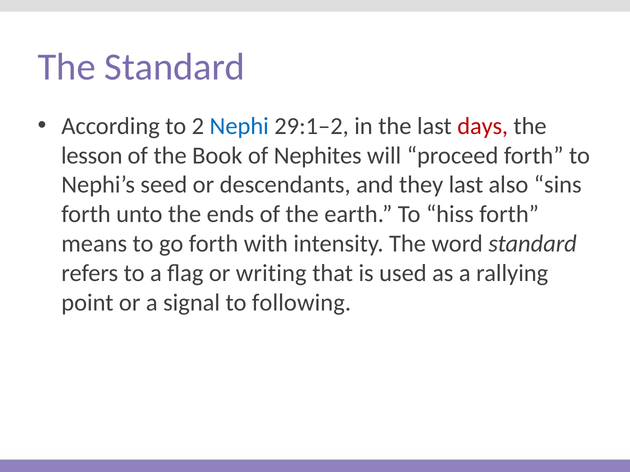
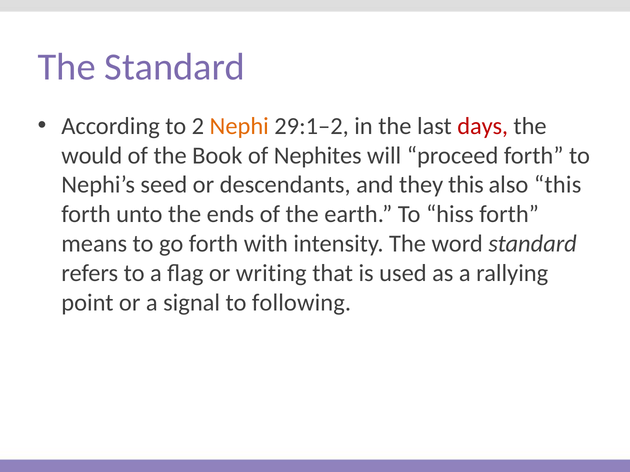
Nephi colour: blue -> orange
lesson: lesson -> would
they last: last -> this
also sins: sins -> this
